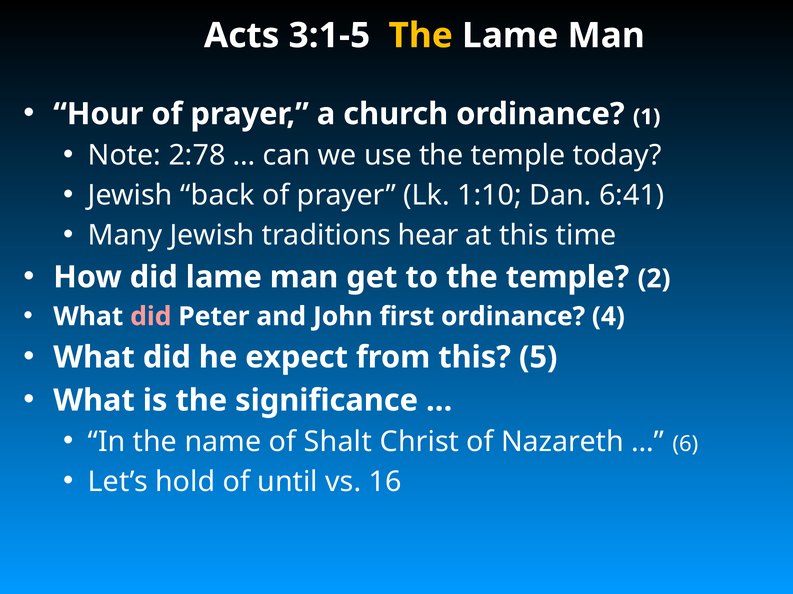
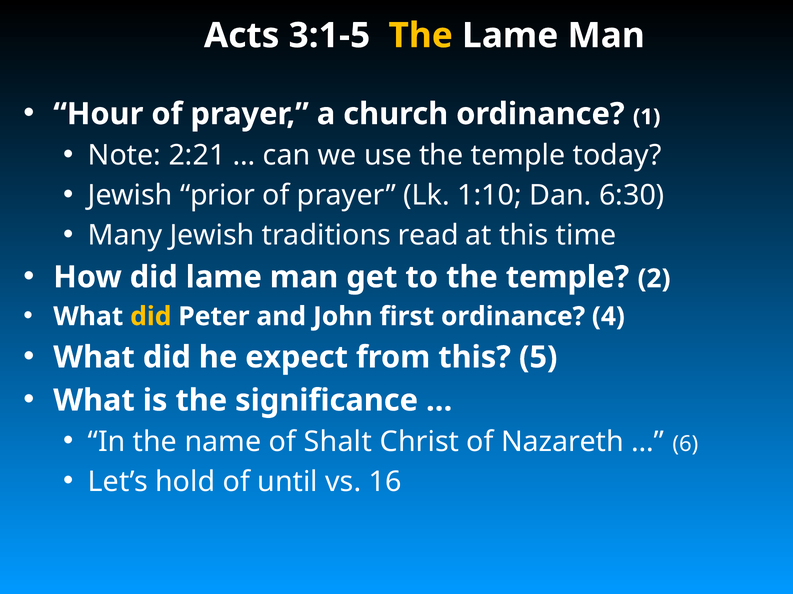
2:78: 2:78 -> 2:21
back: back -> prior
6:41: 6:41 -> 6:30
hear: hear -> read
did at (151, 317) colour: pink -> yellow
